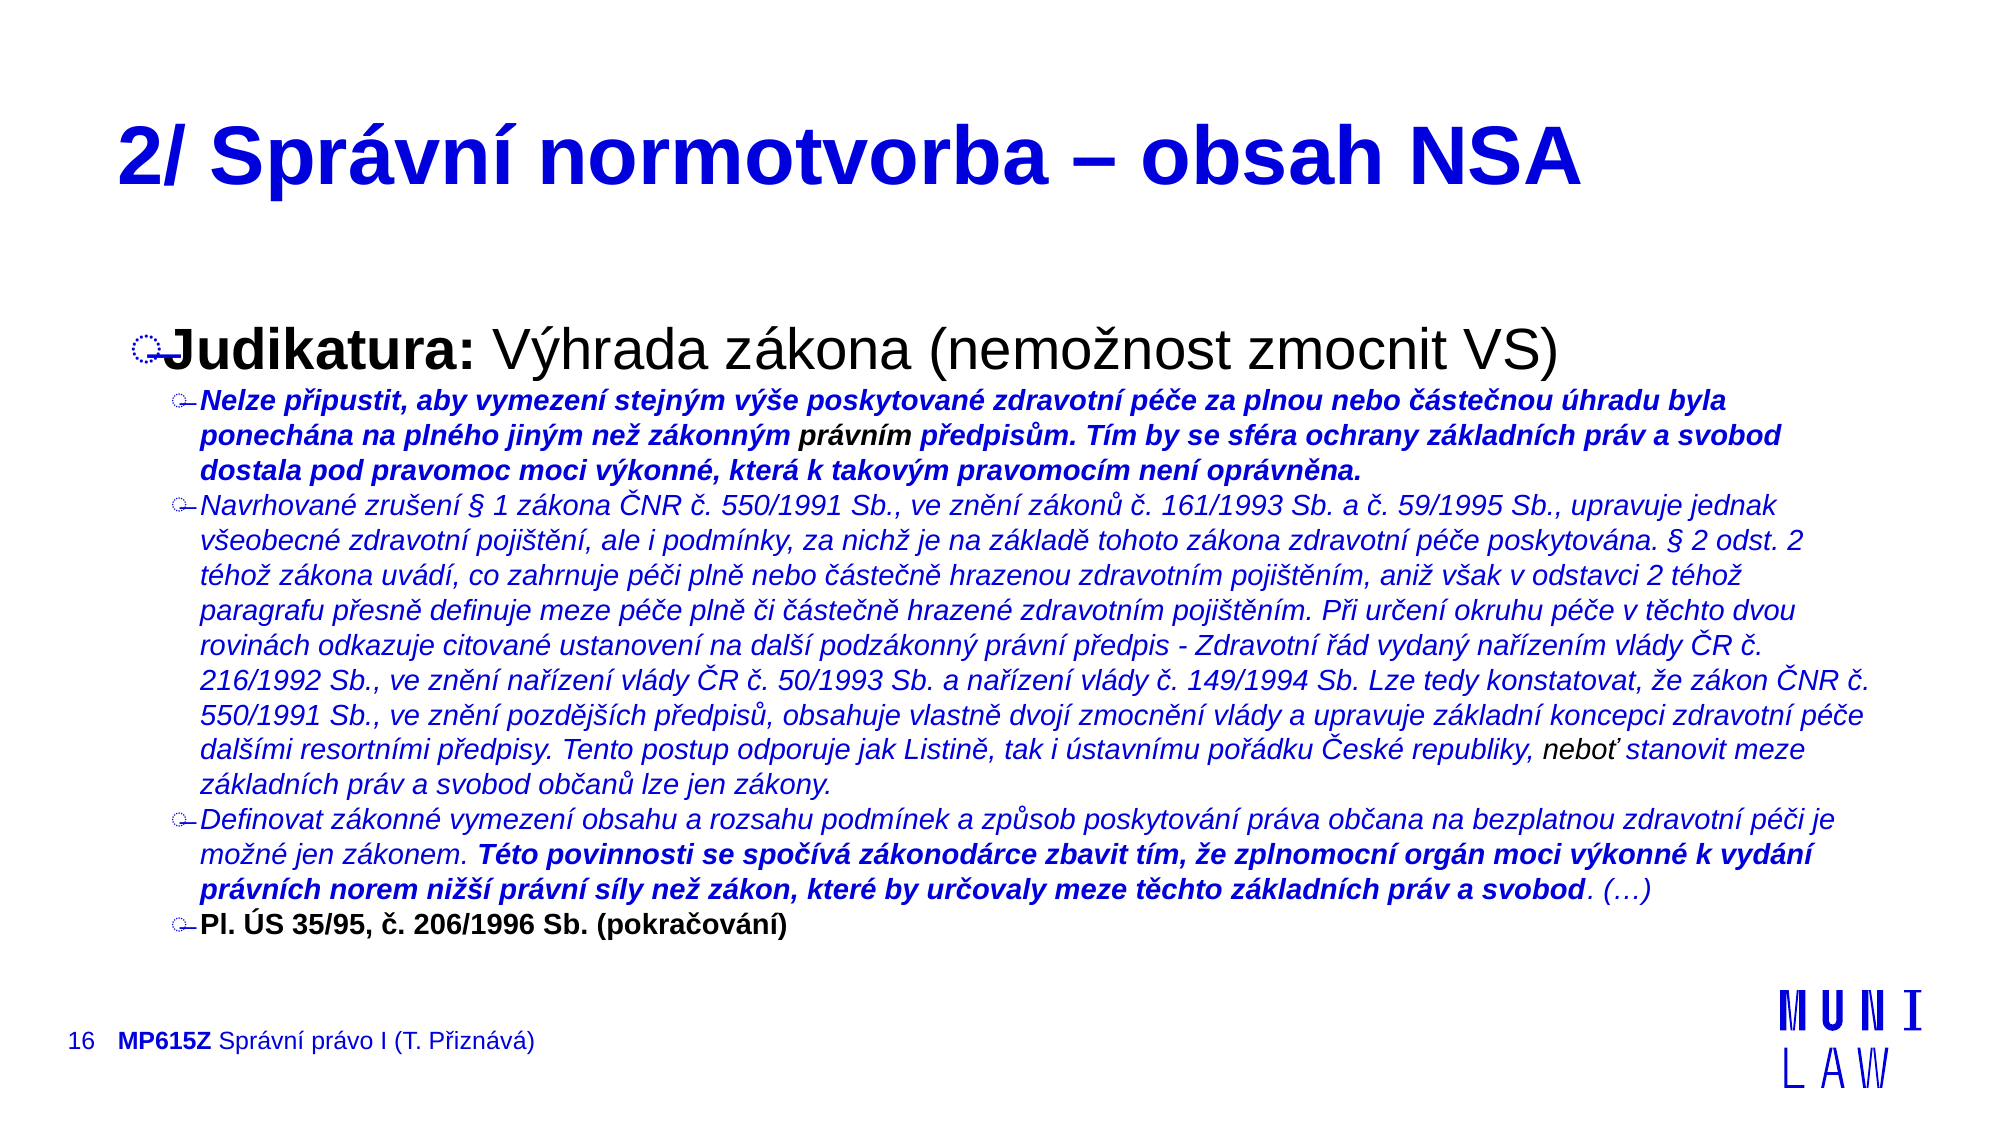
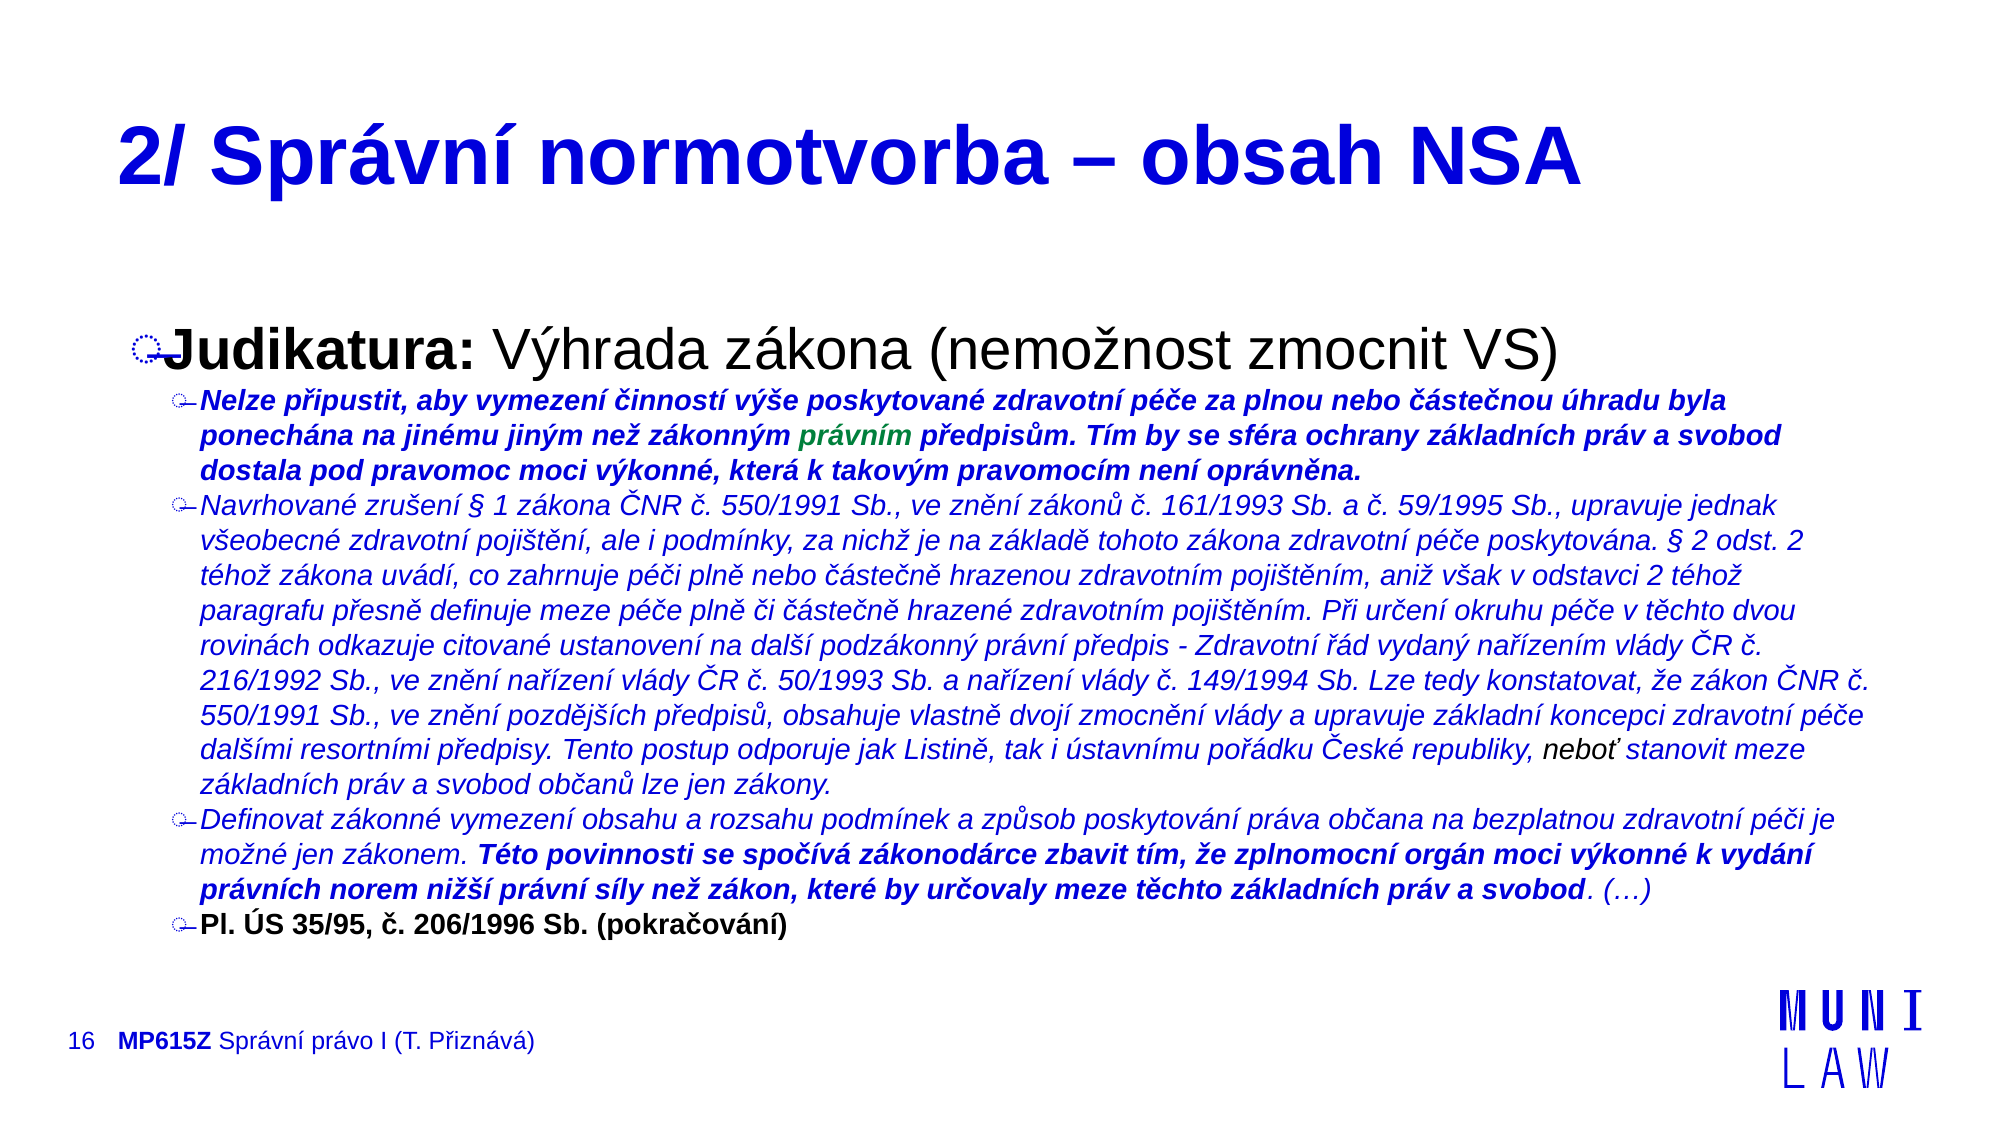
stejným: stejným -> činností
plného: plného -> jinému
právním colour: black -> green
